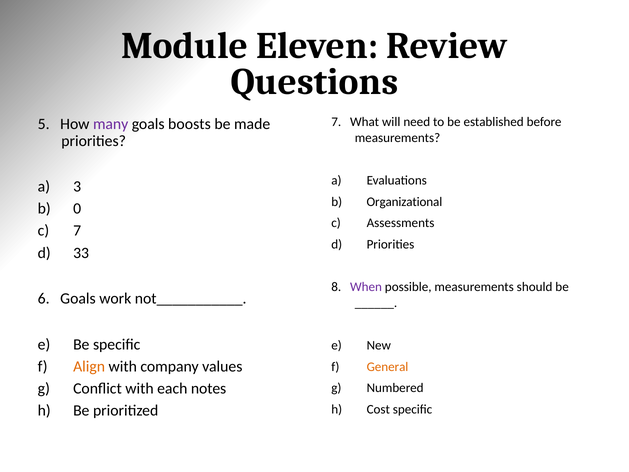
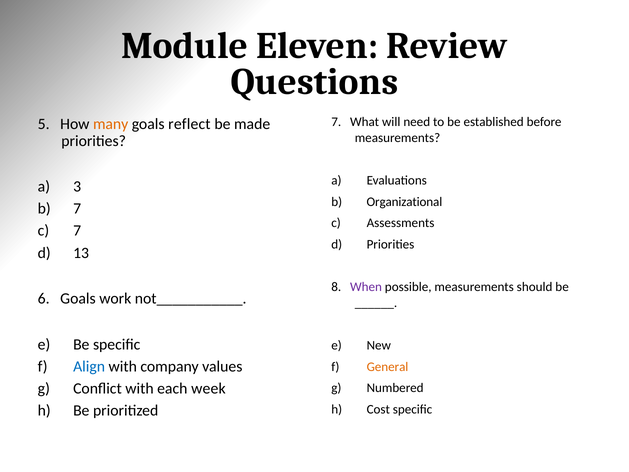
many colour: purple -> orange
boosts: boosts -> reflect
0 at (77, 209): 0 -> 7
33: 33 -> 13
Align colour: orange -> blue
notes: notes -> week
